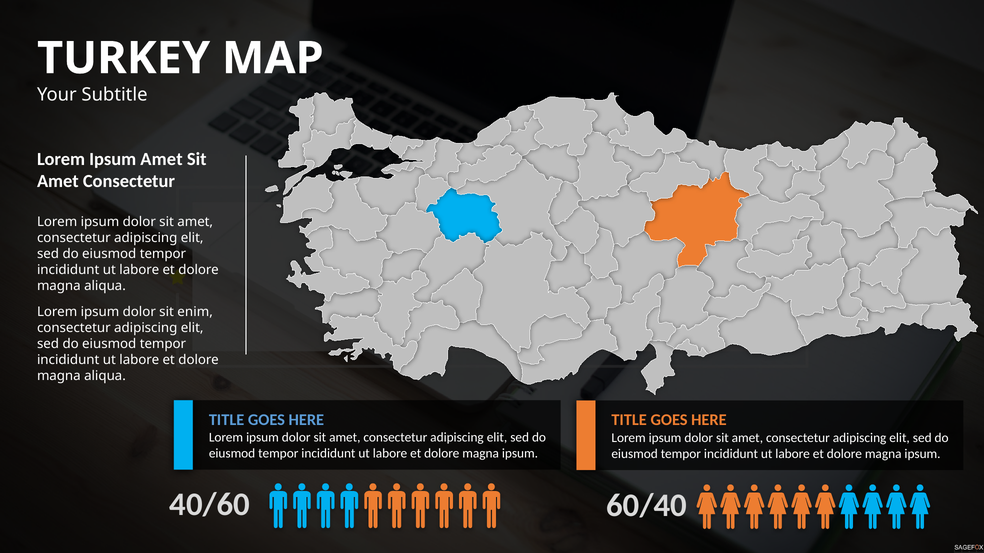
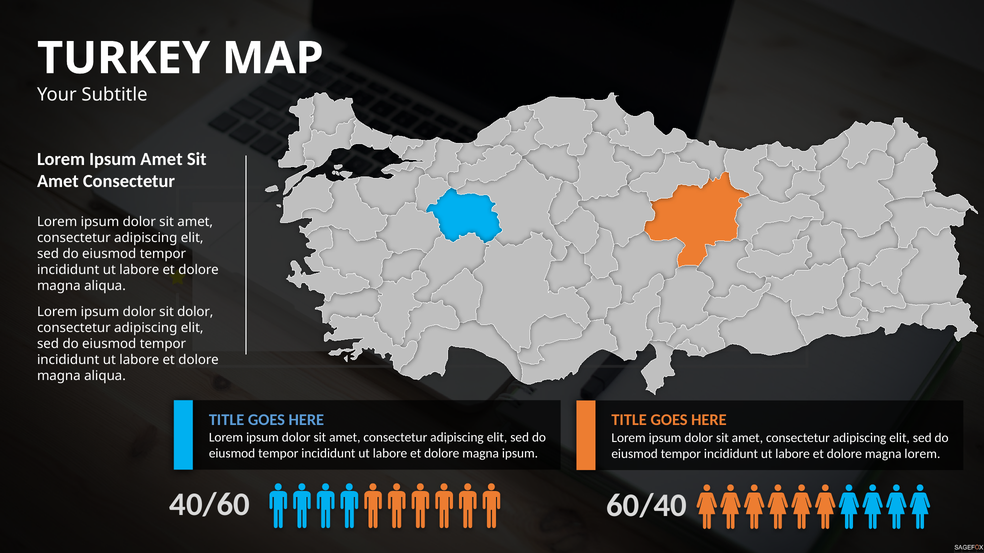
sit enim: enim -> dolor
ipsum at (923, 454): ipsum -> lorem
